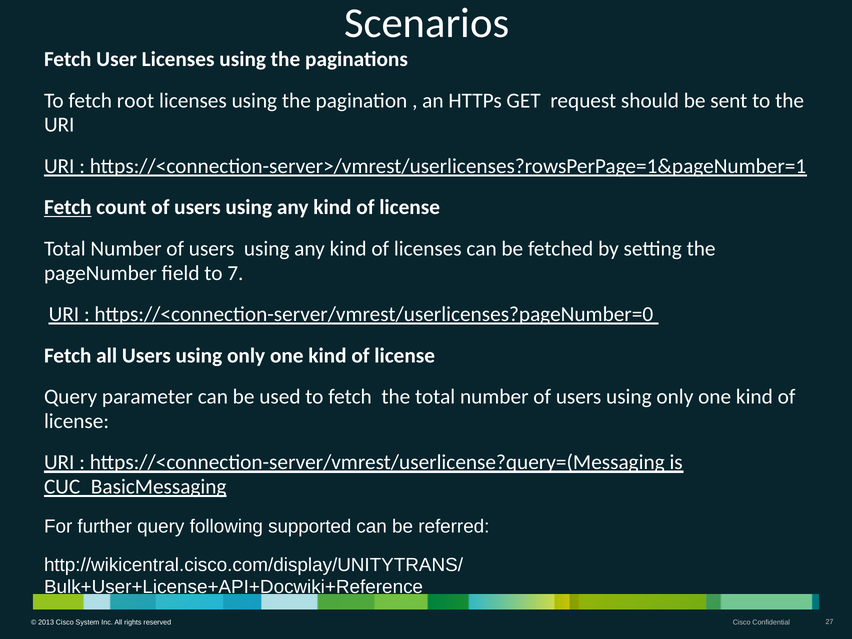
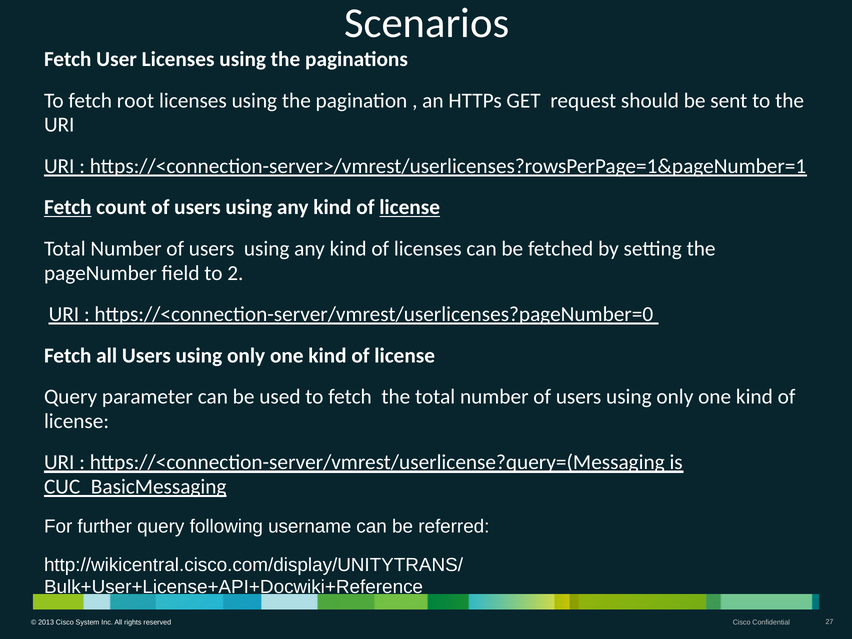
license at (410, 207) underline: none -> present
7: 7 -> 2
supported: supported -> username
